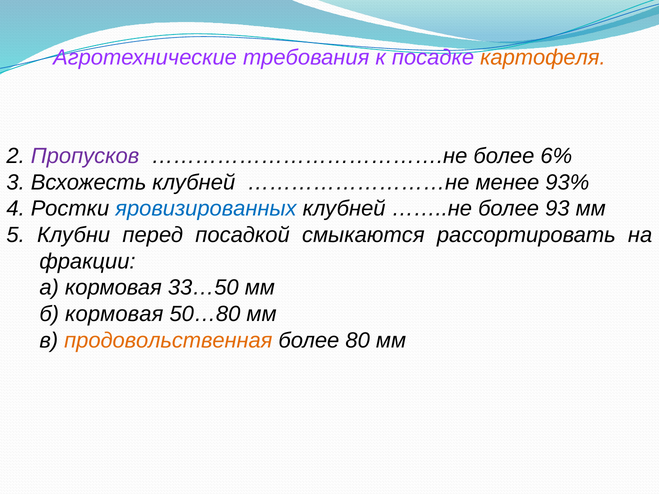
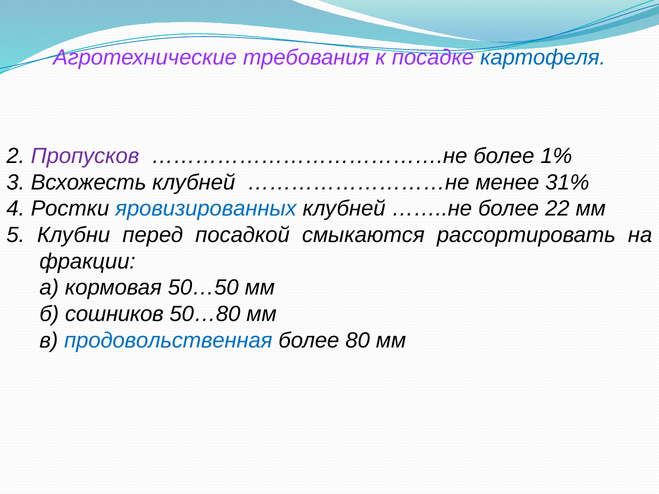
картофеля colour: orange -> blue
6%: 6% -> 1%
93%: 93% -> 31%
93: 93 -> 22
33…50: 33…50 -> 50…50
б кормовая: кормовая -> сошников
продовольственная colour: orange -> blue
